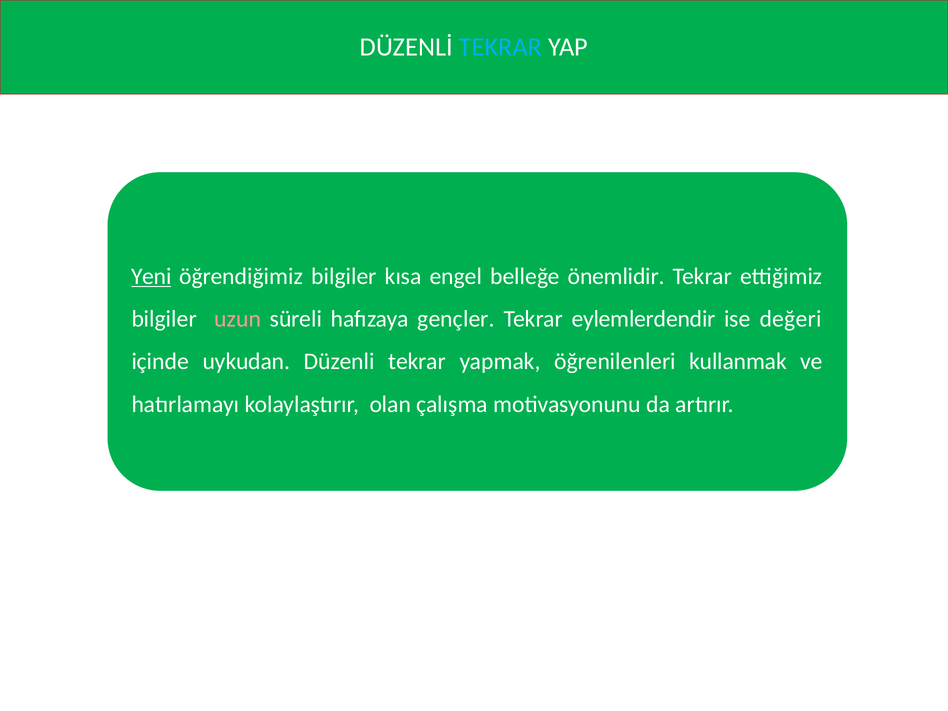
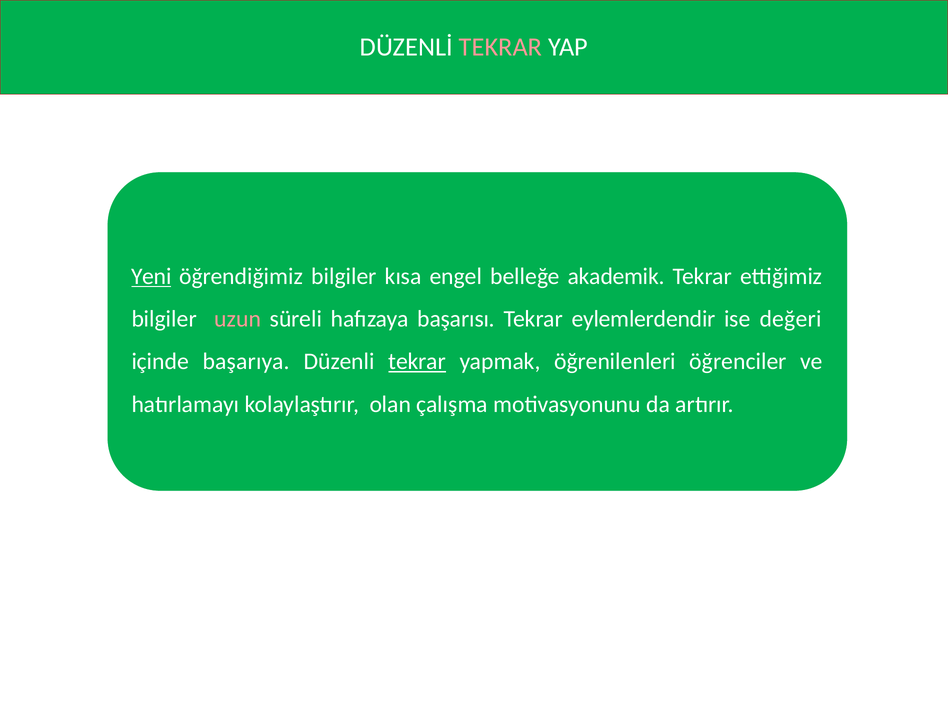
TEKRAR at (501, 47) colour: light blue -> pink
önemlidir: önemlidir -> akademik
gençler: gençler -> başarısı
uykudan: uykudan -> başarıya
tekrar at (417, 362) underline: none -> present
kullanmak: kullanmak -> öğrenciler
